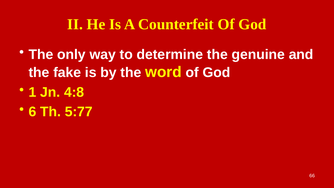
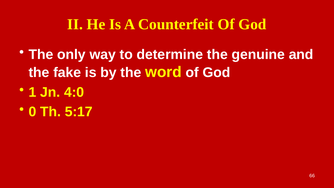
4:8: 4:8 -> 4:0
6: 6 -> 0
5:77: 5:77 -> 5:17
